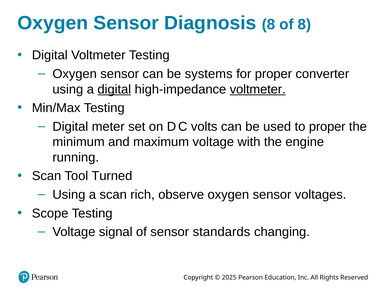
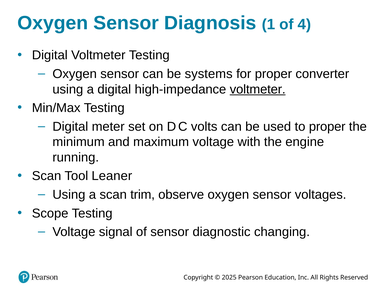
Diagnosis 8: 8 -> 1
of 8: 8 -> 4
digital at (114, 89) underline: present -> none
Turned: Turned -> Leaner
rich: rich -> trim
standards: standards -> diagnostic
